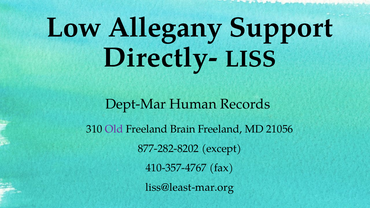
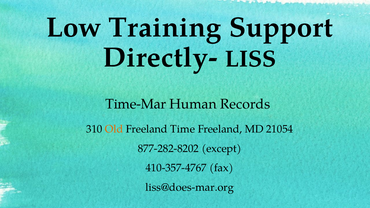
Allegany: Allegany -> Training
Dept-Mar: Dept-Mar -> Time-Mar
Old colour: purple -> orange
Brain: Brain -> Time
21056: 21056 -> 21054
liss@least-mar.org: liss@least-mar.org -> liss@does-mar.org
